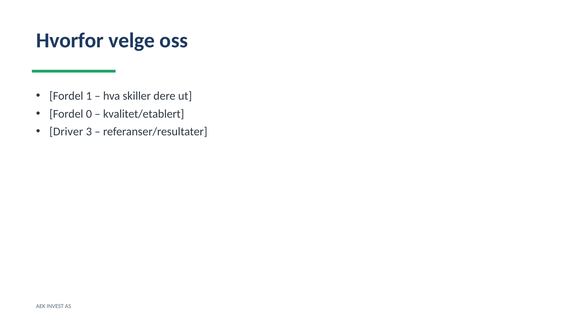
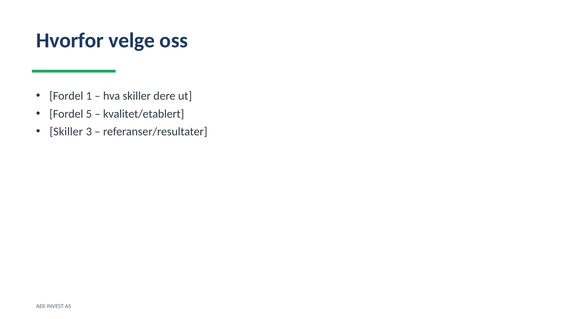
0: 0 -> 5
Driver at (66, 131): Driver -> Skiller
